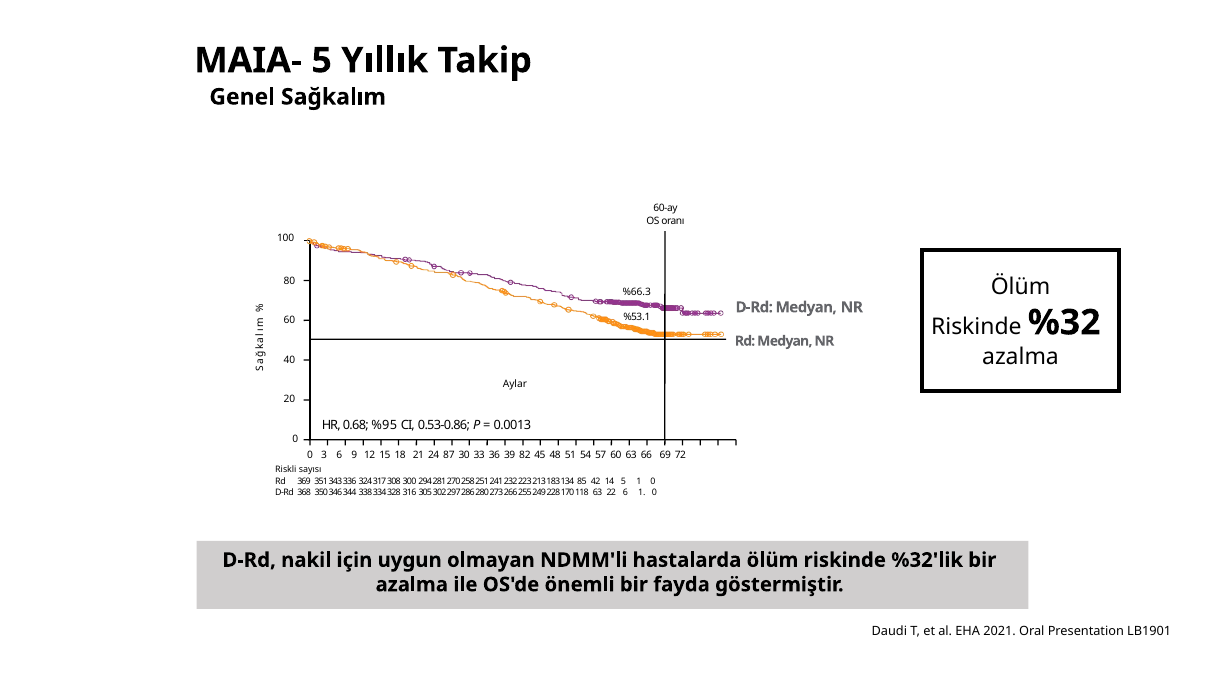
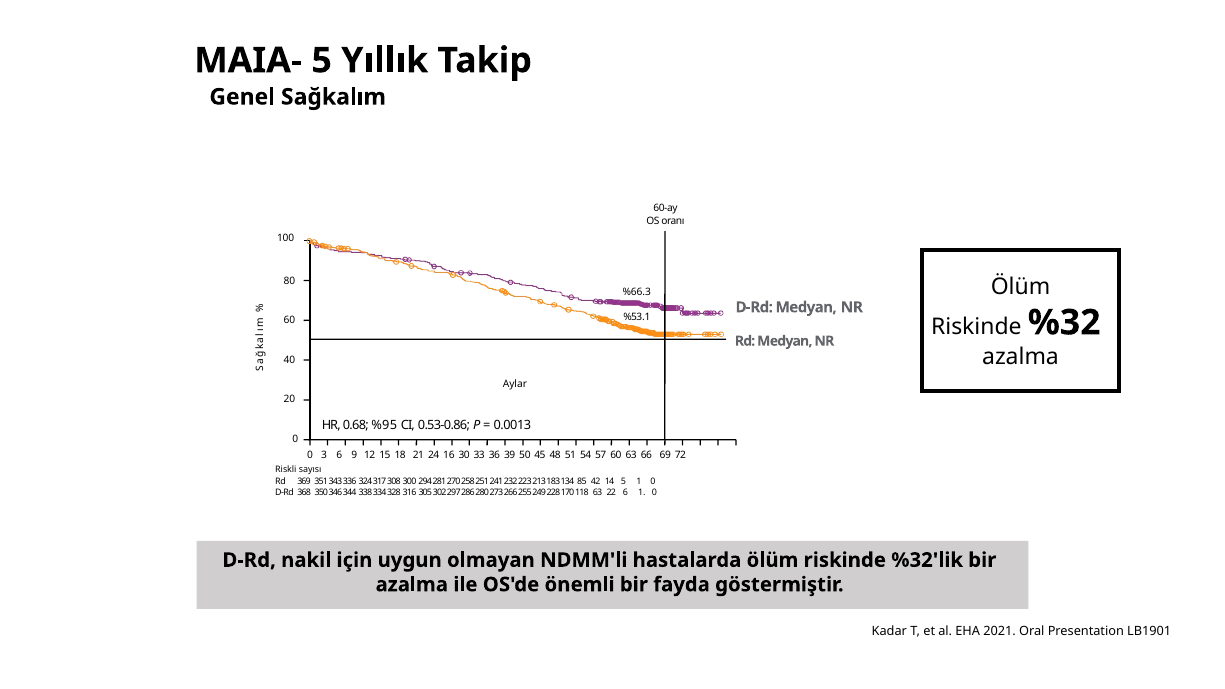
87: 87 -> 16
82: 82 -> 50
Daudi: Daudi -> Kadar
